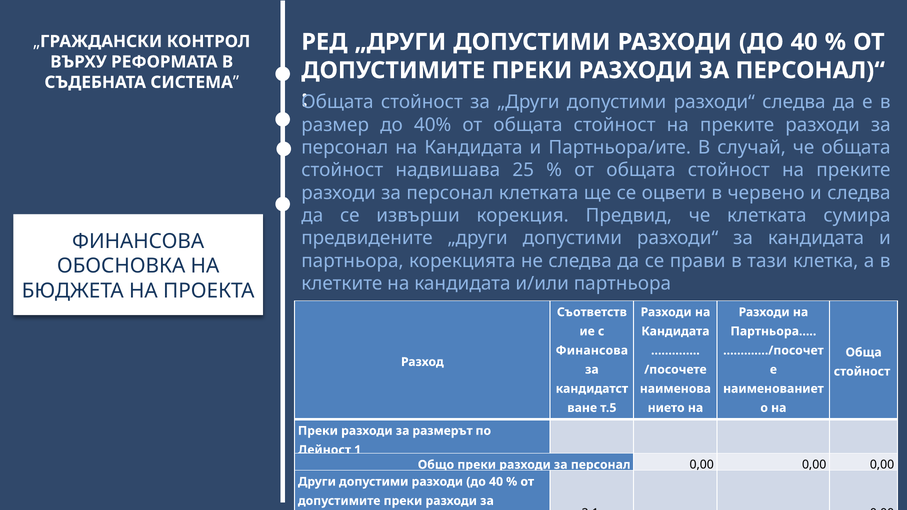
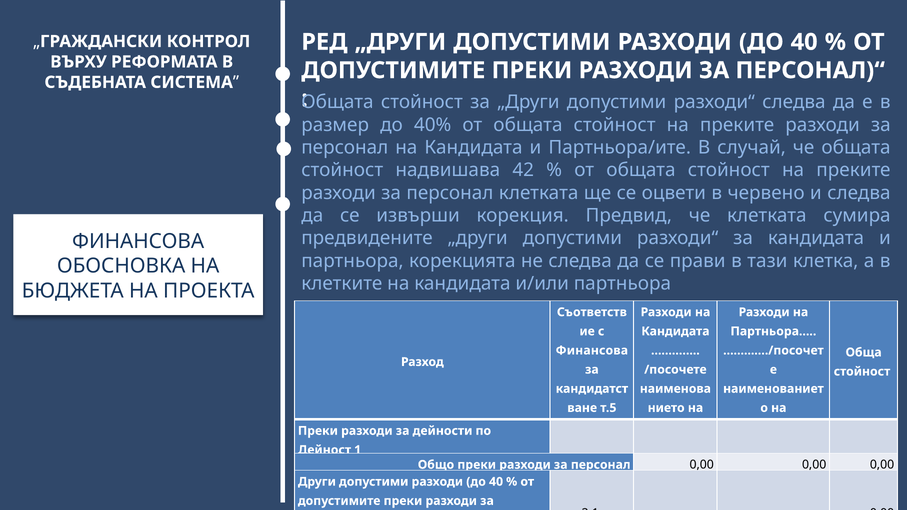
25: 25 -> 42
размерът: размерът -> дейности
